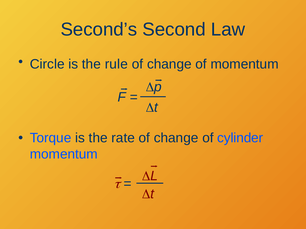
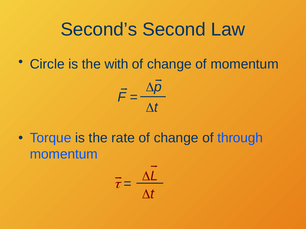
rule: rule -> with
cylinder: cylinder -> through
